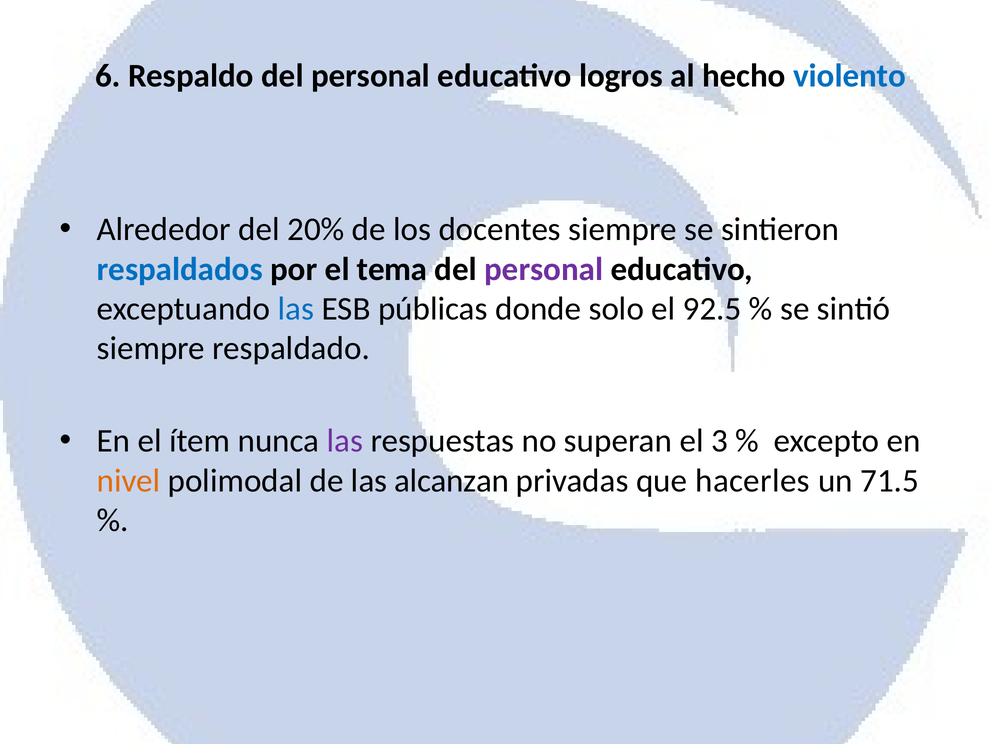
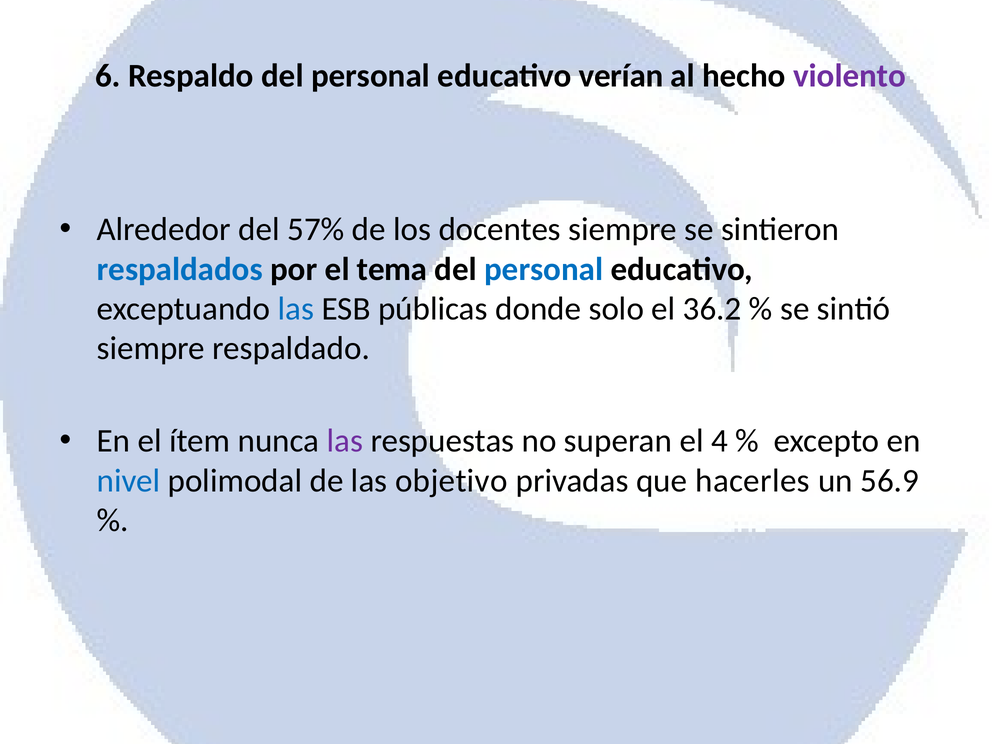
logros: logros -> verían
violento colour: blue -> purple
20%: 20% -> 57%
personal at (544, 269) colour: purple -> blue
92.5: 92.5 -> 36.2
3: 3 -> 4
nivel colour: orange -> blue
alcanzan: alcanzan -> objetivo
71.5: 71.5 -> 56.9
